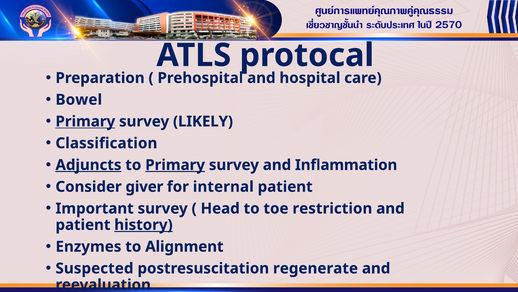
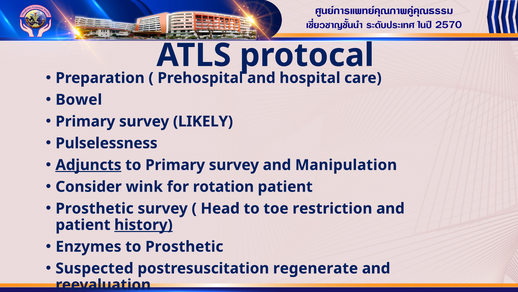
Primary at (85, 121) underline: present -> none
Classification: Classification -> Pulselessness
Primary at (175, 165) underline: present -> none
Inflammation: Inflammation -> Manipulation
giver: giver -> wink
internal: internal -> rotation
Important at (95, 208): Important -> Prosthetic
to Alignment: Alignment -> Prosthetic
